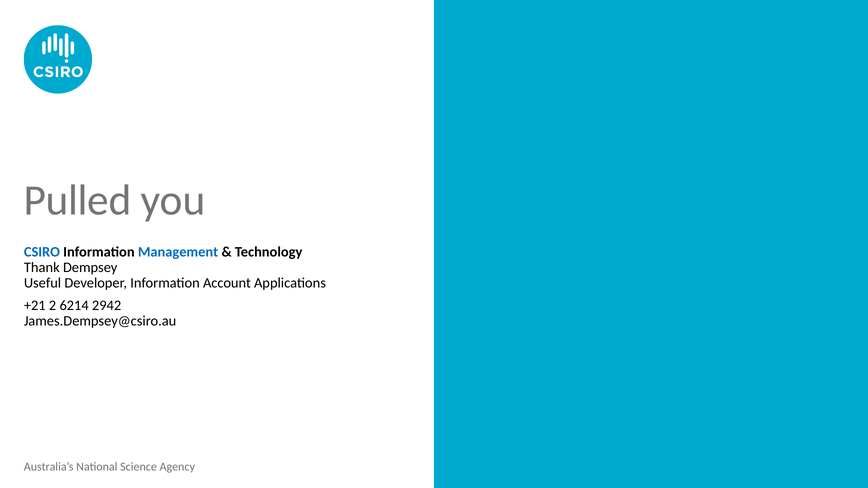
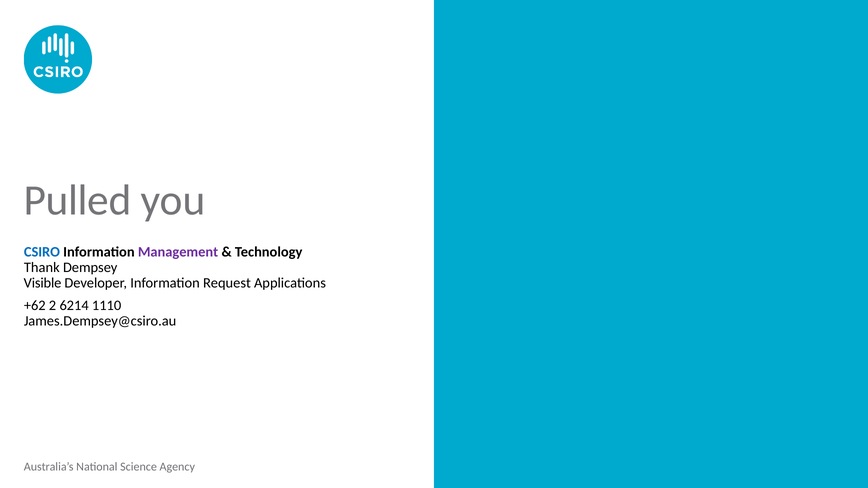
Management colour: blue -> purple
Useful: Useful -> Visible
Account: Account -> Request
+21: +21 -> +62
2942: 2942 -> 1110
